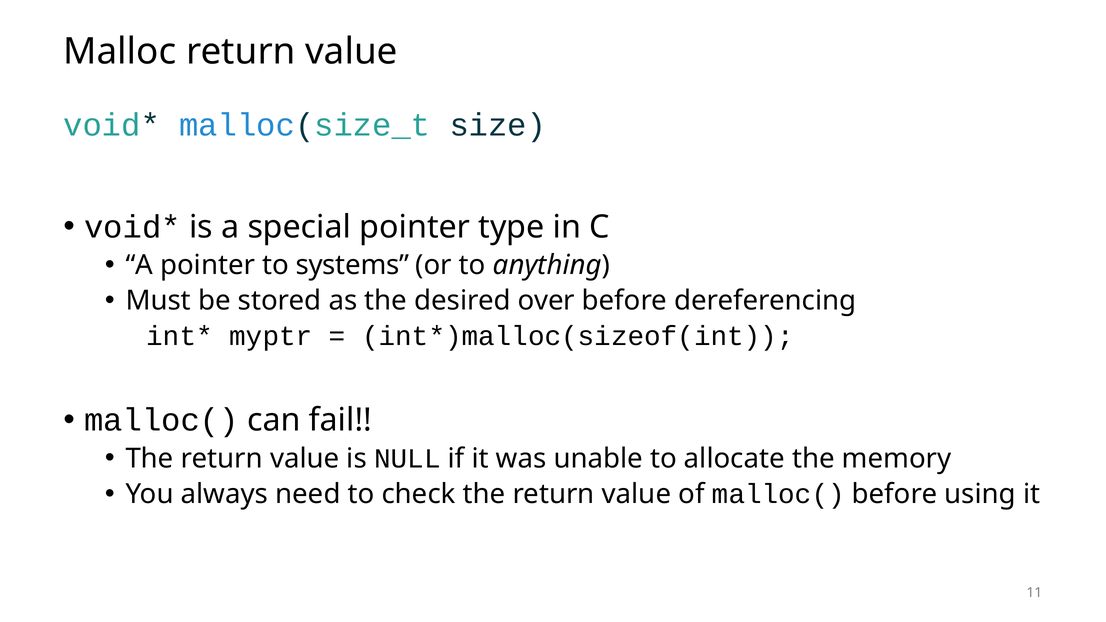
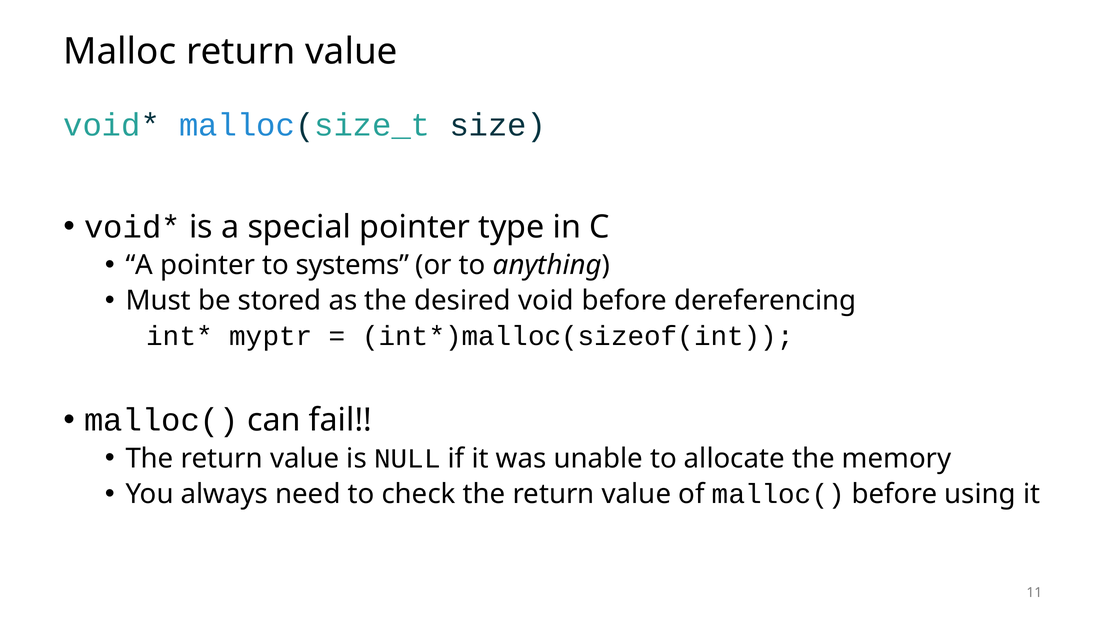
over: over -> void
